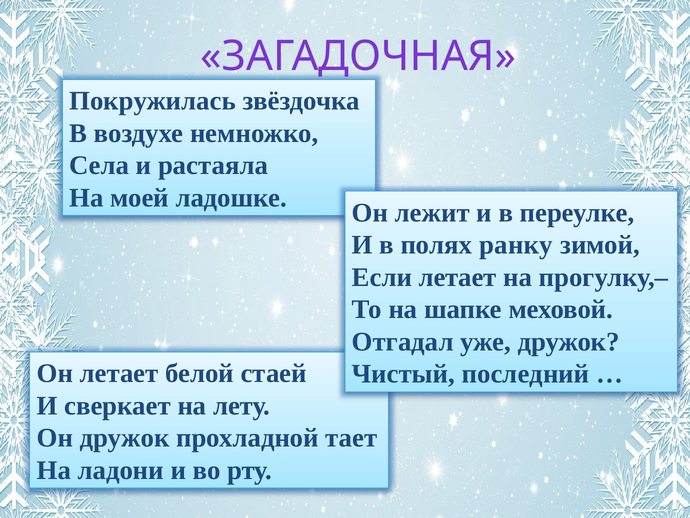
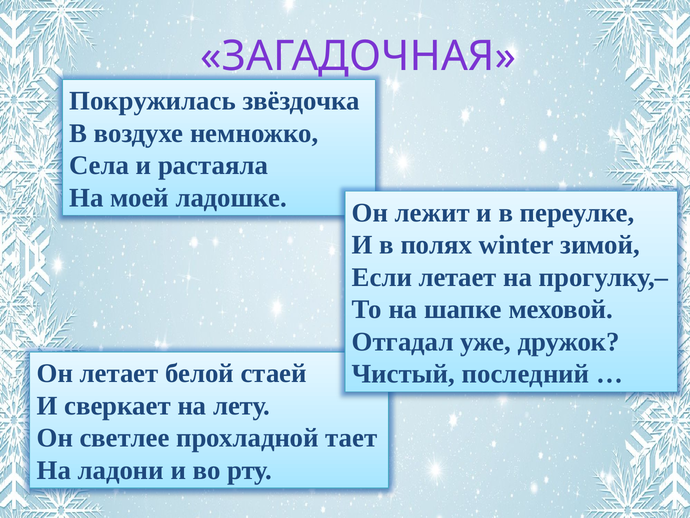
ранку: ранку -> winter
Он дружок: дружок -> светлее
